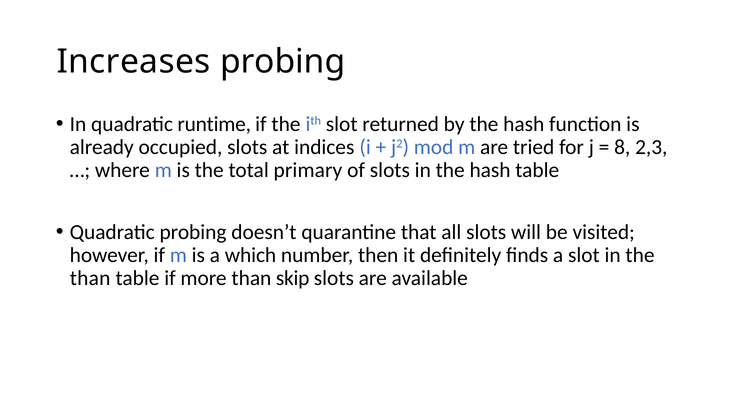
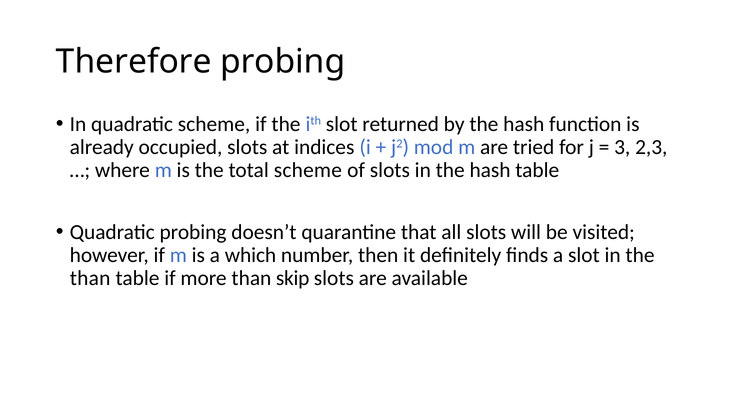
Increases: Increases -> Therefore
quadratic runtime: runtime -> scheme
8: 8 -> 3
total primary: primary -> scheme
